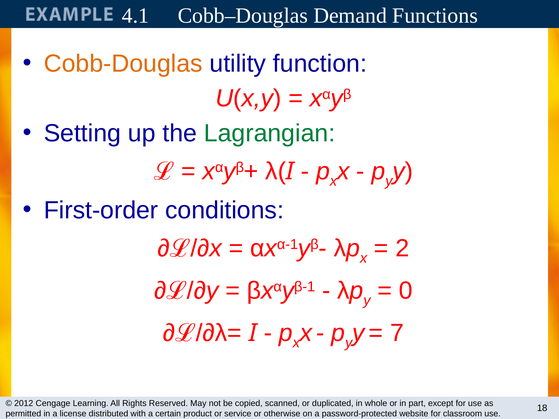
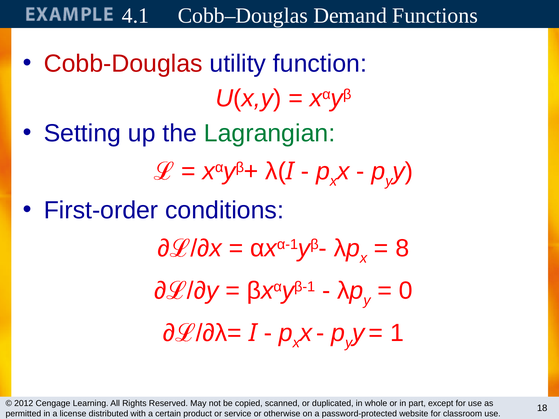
Cobb-Douglas colour: orange -> red
2: 2 -> 8
7: 7 -> 1
